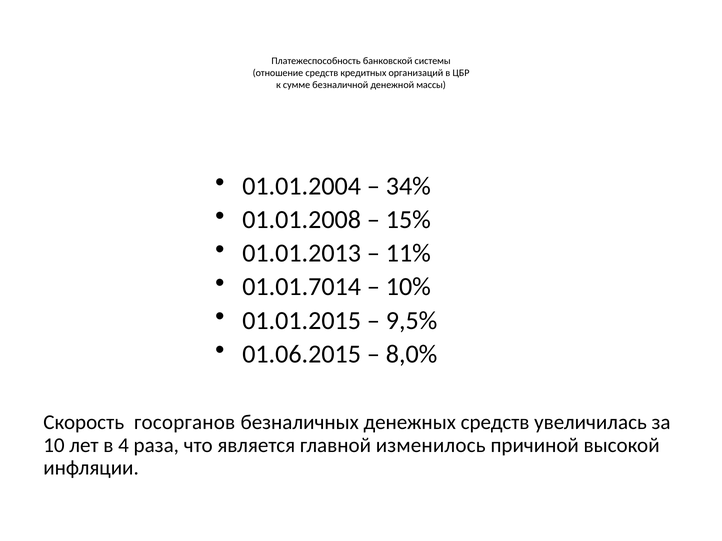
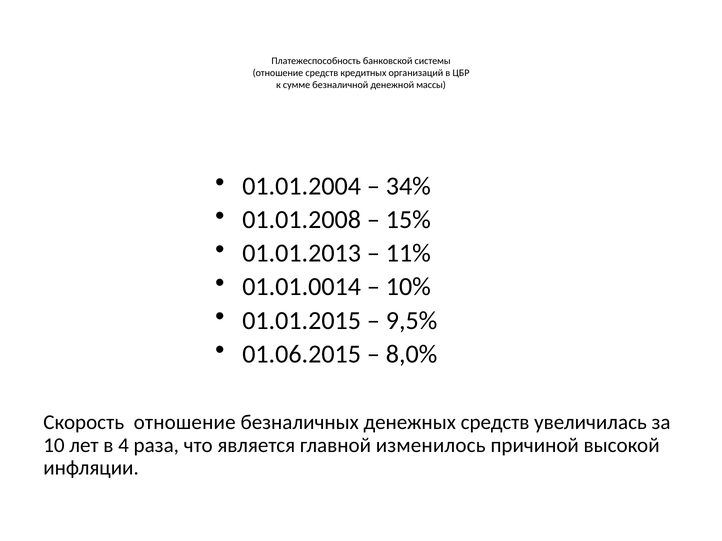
01.01.7014: 01.01.7014 -> 01.01.0014
Скорость госорганов: госорганов -> отношение
